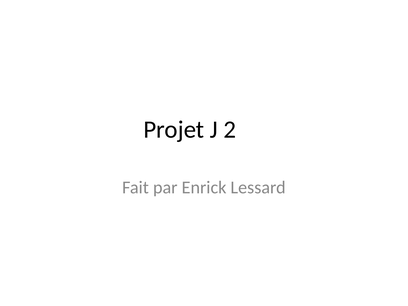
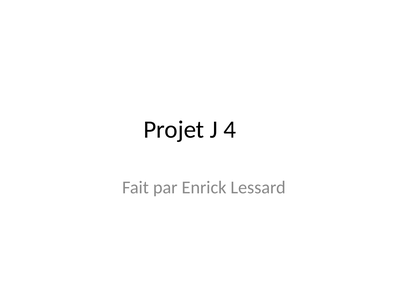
2: 2 -> 4
